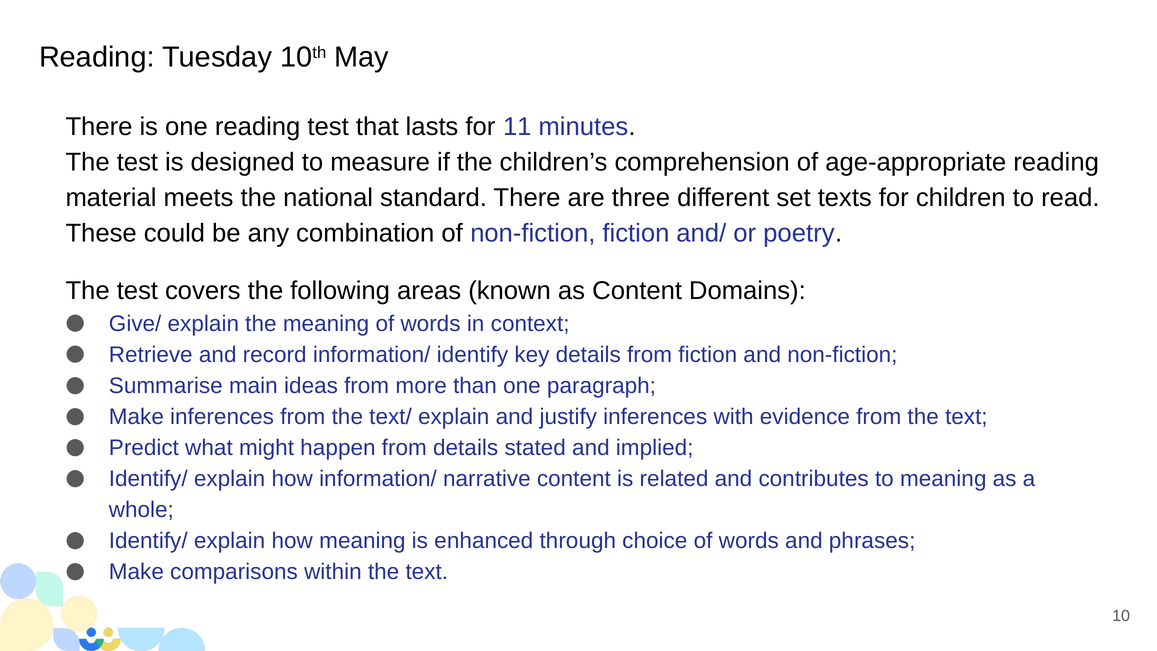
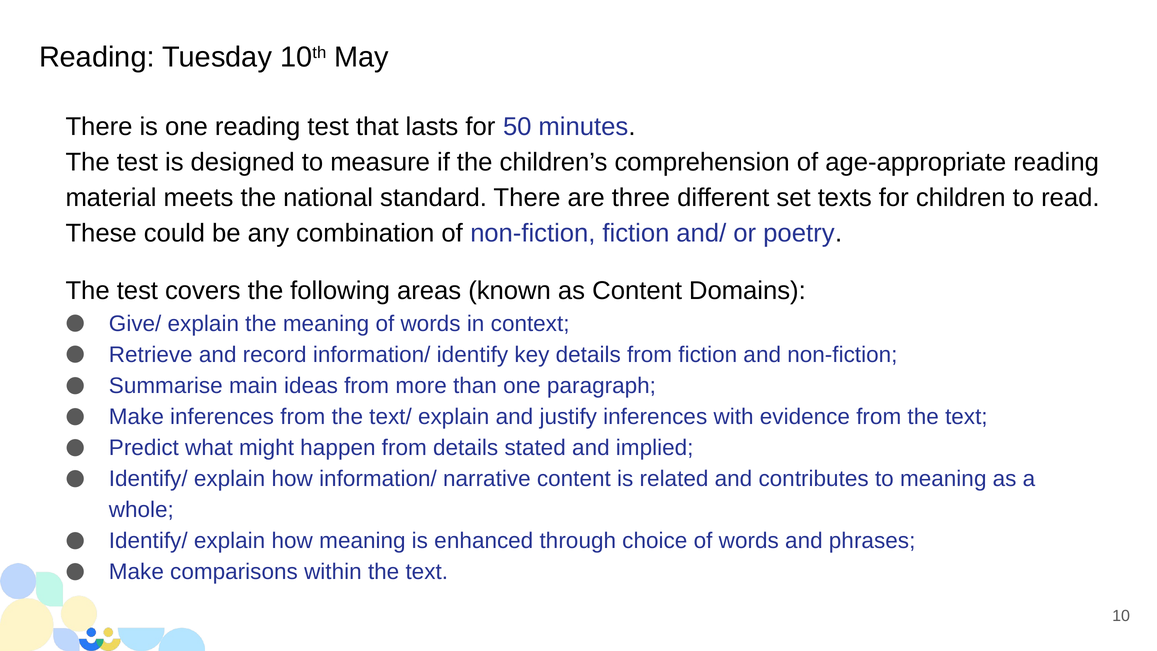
11: 11 -> 50
